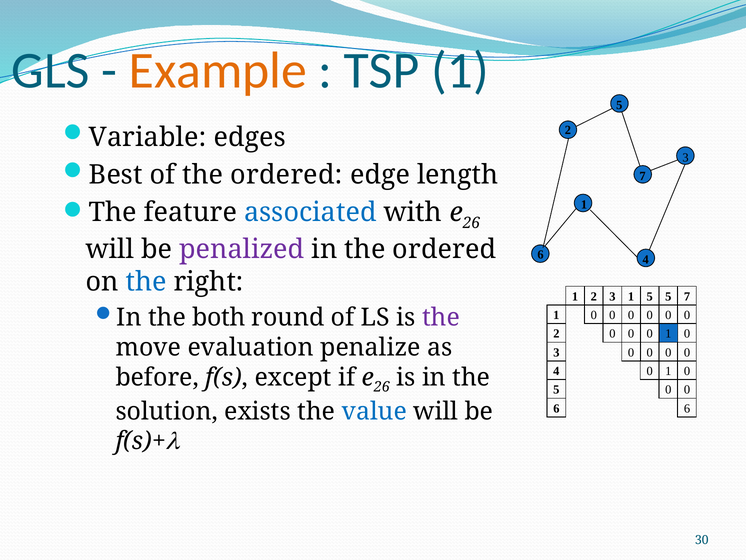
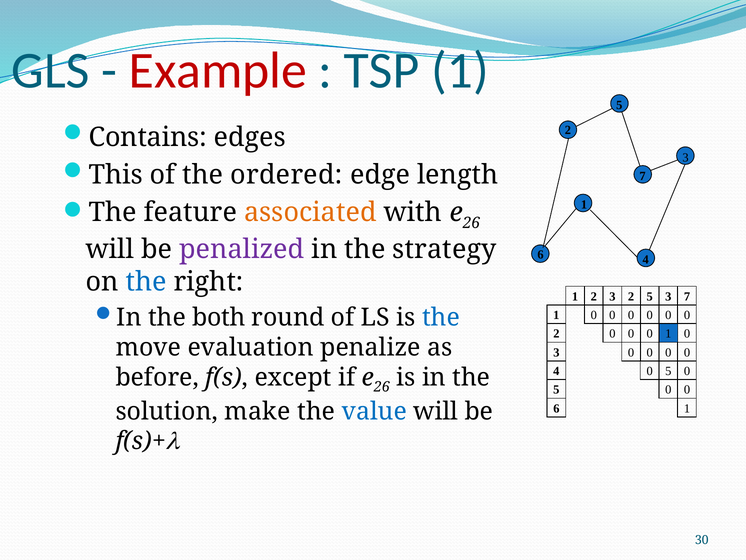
Example colour: orange -> red
Variable: Variable -> Contains
Best: Best -> This
associated colour: blue -> orange
in the ordered: ordered -> strategy
1 2 3 1: 1 -> 2
5 5: 5 -> 3
the at (441, 317) colour: purple -> blue
4 0 1: 1 -> 5
6 6: 6 -> 1
exists: exists -> make
